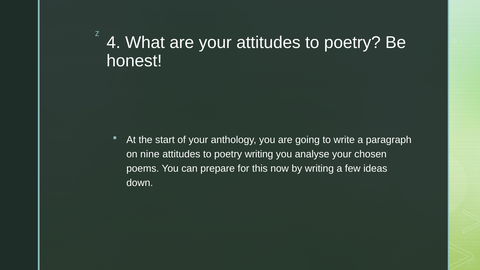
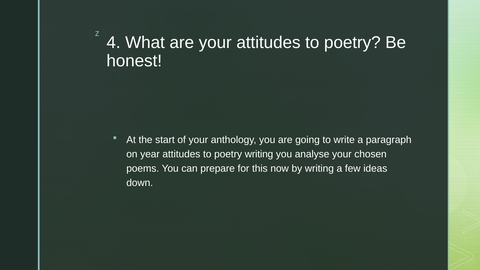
nine: nine -> year
